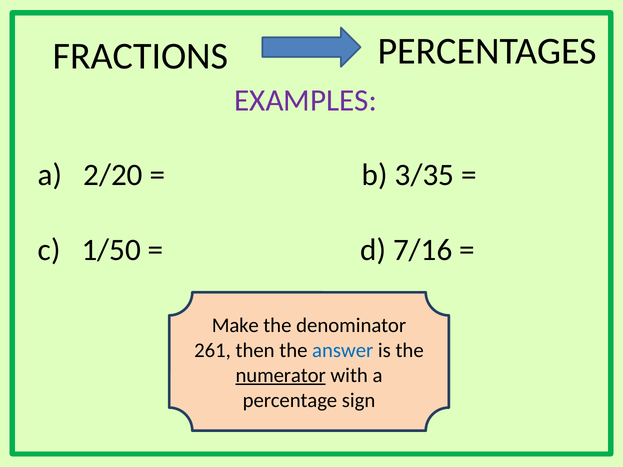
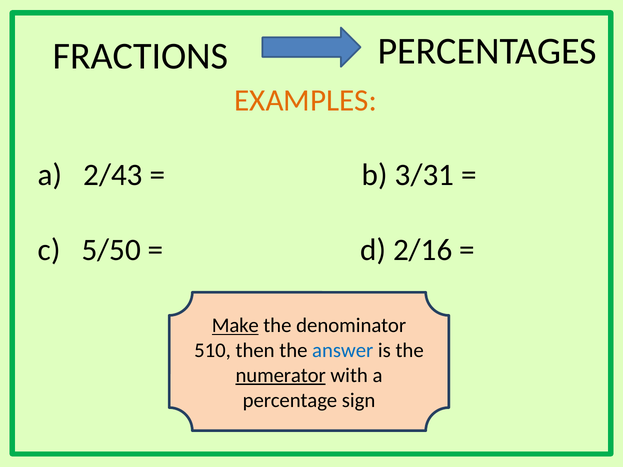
EXAMPLES colour: purple -> orange
2/20: 2/20 -> 2/43
3/35: 3/35 -> 3/31
1/50: 1/50 -> 5/50
7/16: 7/16 -> 2/16
Make underline: none -> present
261: 261 -> 510
